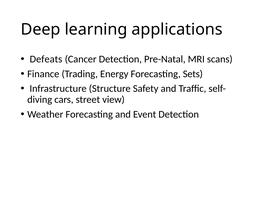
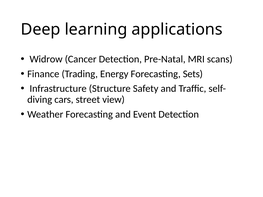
Defeats: Defeats -> Widrow
